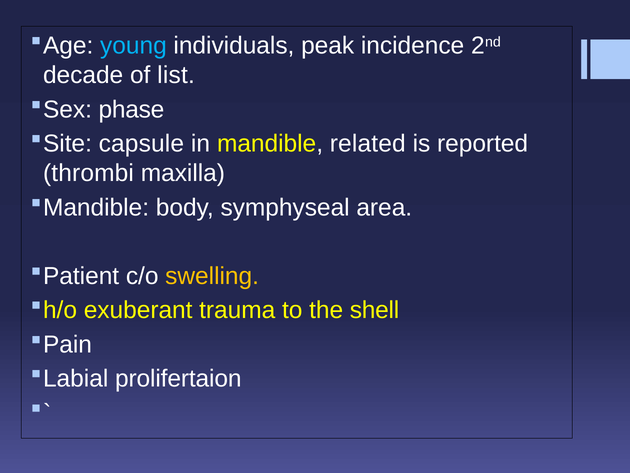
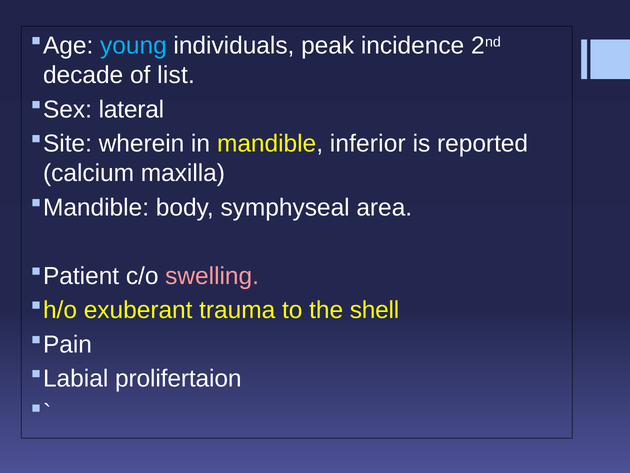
phase: phase -> lateral
capsule: capsule -> wherein
related: related -> inferior
thrombi: thrombi -> calcium
swelling colour: yellow -> pink
